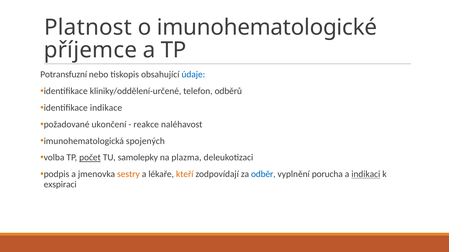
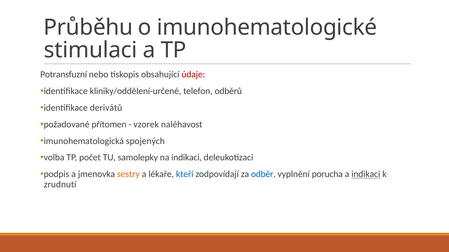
Platnost: Platnost -> Průběhu
příjemce: příjemce -> stimulaci
údaje colour: blue -> red
indikace: indikace -> derivátů
ukončení: ukončení -> přítomen
reakce: reakce -> vzorek
počet underline: present -> none
na plazma: plazma -> indikaci
kteří colour: orange -> blue
exspiraci: exspiraci -> zrudnutí
